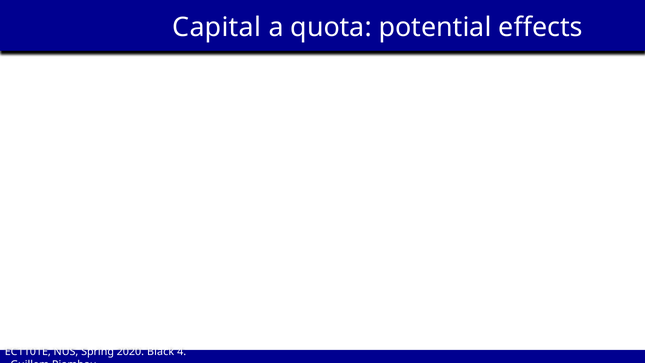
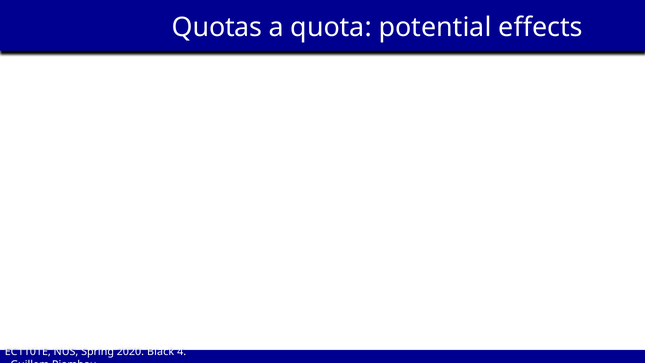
Capital: Capital -> Quotas
